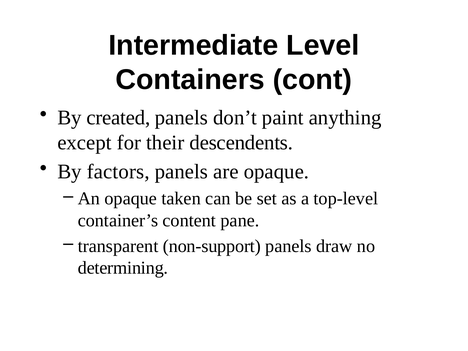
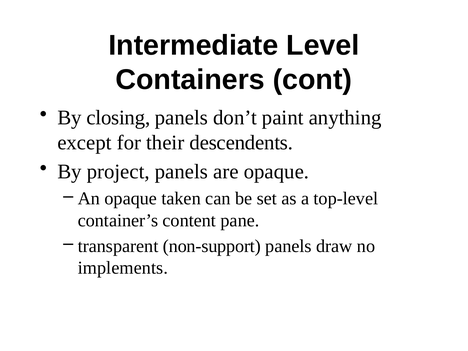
created: created -> closing
factors: factors -> project
determining: determining -> implements
